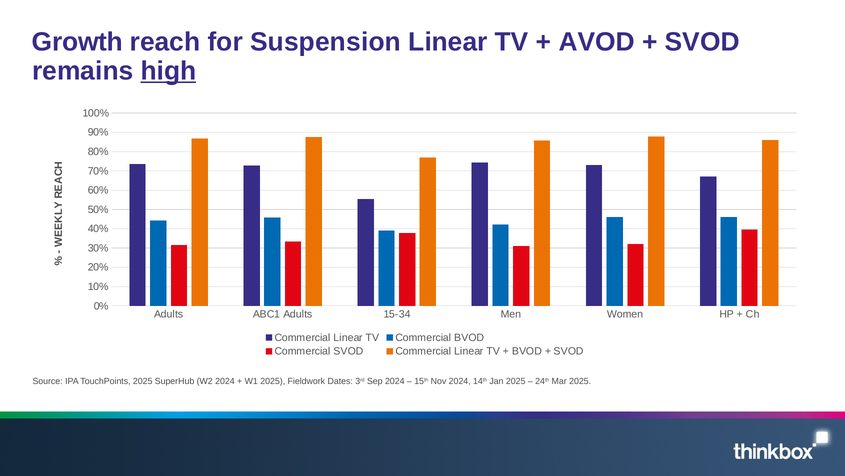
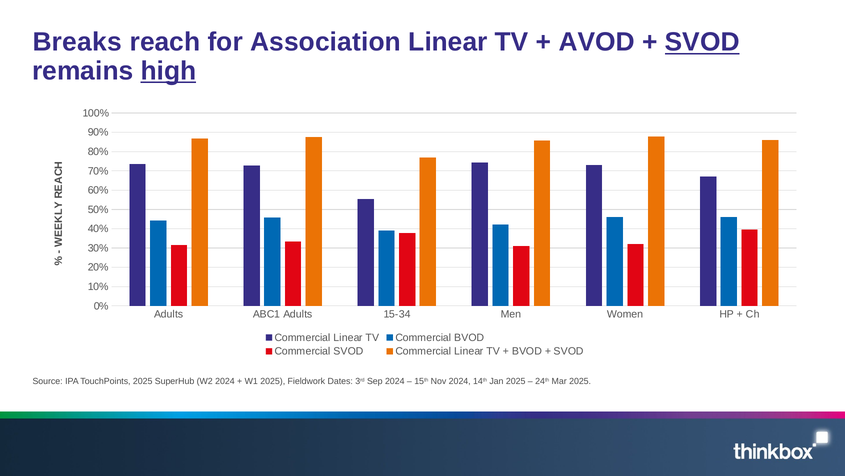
Growth: Growth -> Breaks
Suspension: Suspension -> Association
SVOD at (702, 42) underline: none -> present
